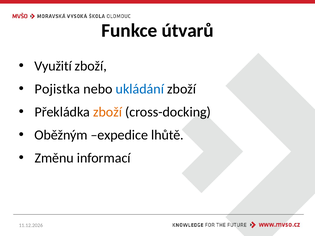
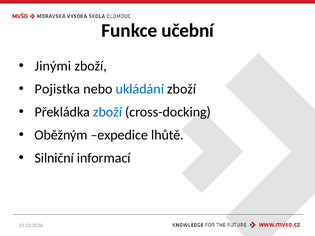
útvarů: útvarů -> učební
Využití: Využití -> Jinými
zboží at (108, 112) colour: orange -> blue
Změnu: Změnu -> Silniční
